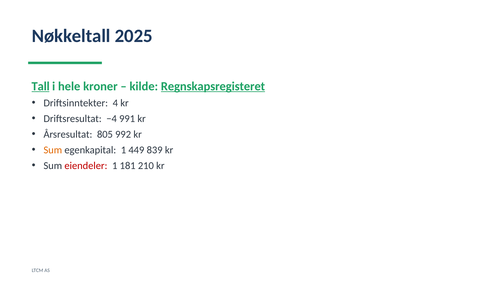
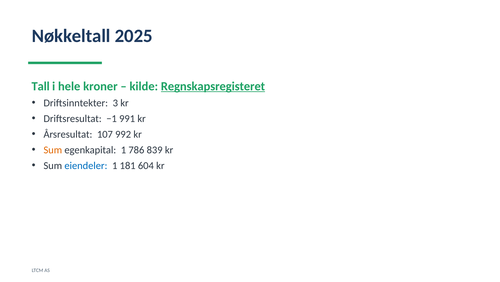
Tall underline: present -> none
4: 4 -> 3
−4: −4 -> −1
805: 805 -> 107
449: 449 -> 786
eiendeler colour: red -> blue
210: 210 -> 604
